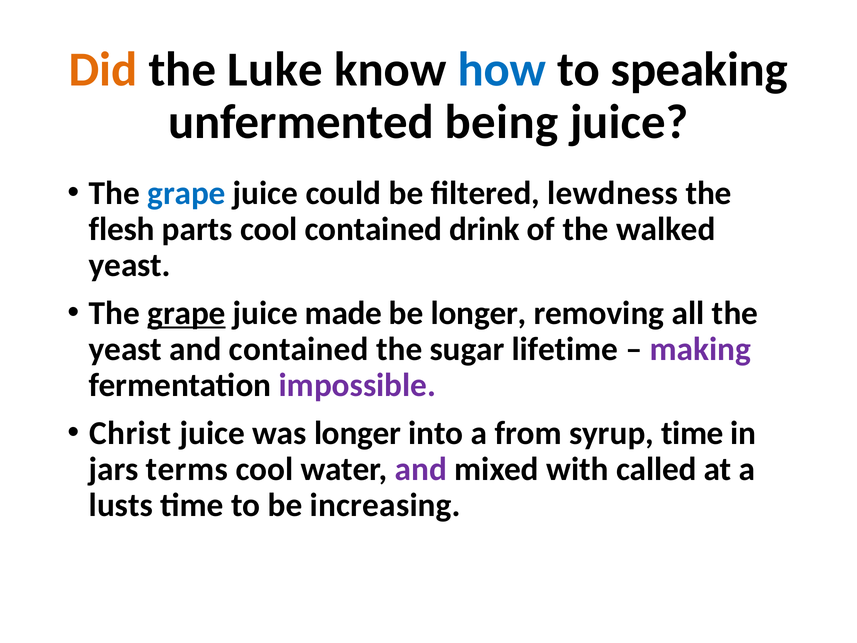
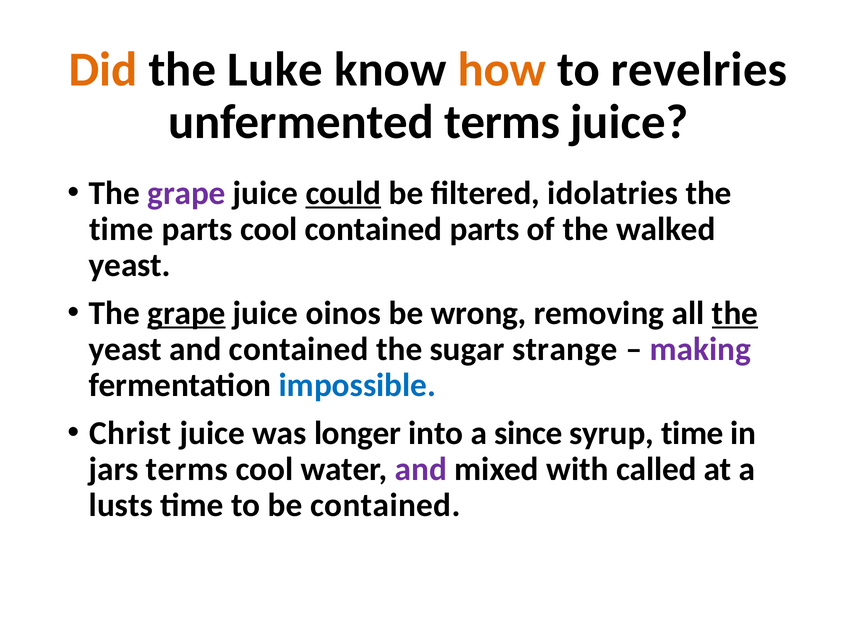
how colour: blue -> orange
speaking: speaking -> revelries
unfermented being: being -> terms
grape at (187, 193) colour: blue -> purple
could underline: none -> present
lewdness: lewdness -> idolatries
flesh at (122, 229): flesh -> time
contained drink: drink -> parts
made: made -> oinos
be longer: longer -> wrong
the at (735, 313) underline: none -> present
lifetime: lifetime -> strange
impossible colour: purple -> blue
from: from -> since
be increasing: increasing -> contained
